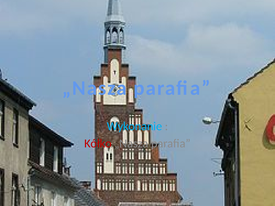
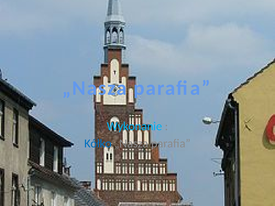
Kółko colour: red -> blue
